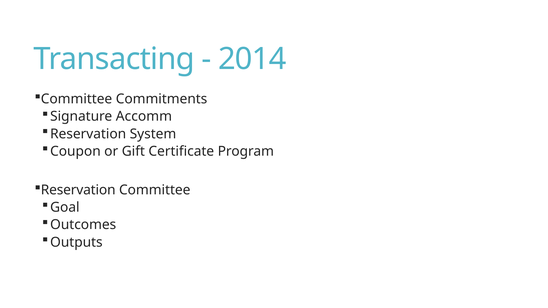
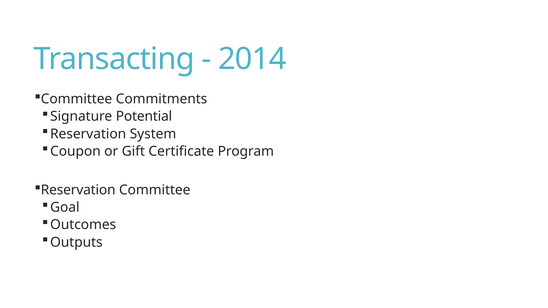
Accomm: Accomm -> Potential
